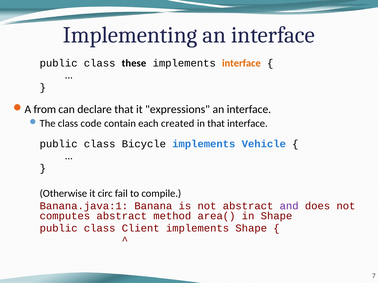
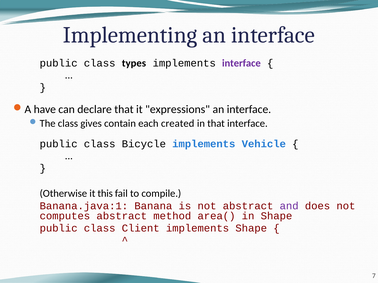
these: these -> types
interface at (241, 63) colour: orange -> purple
from: from -> have
code: code -> gives
circ: circ -> this
